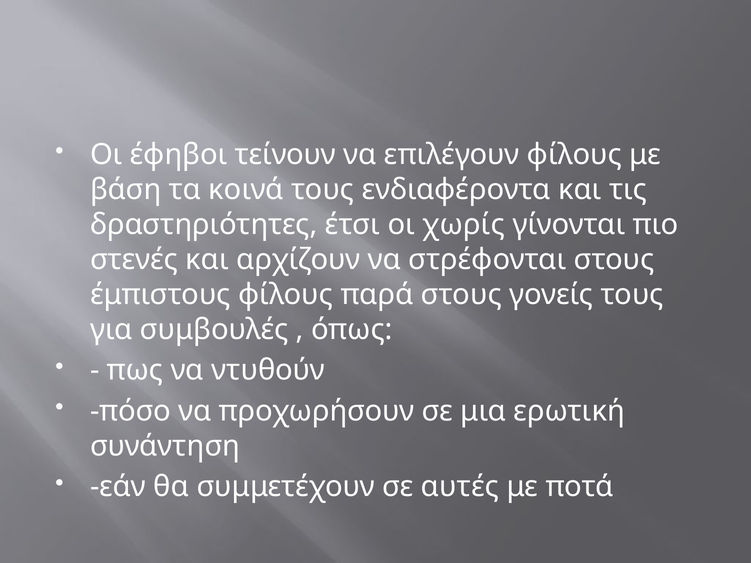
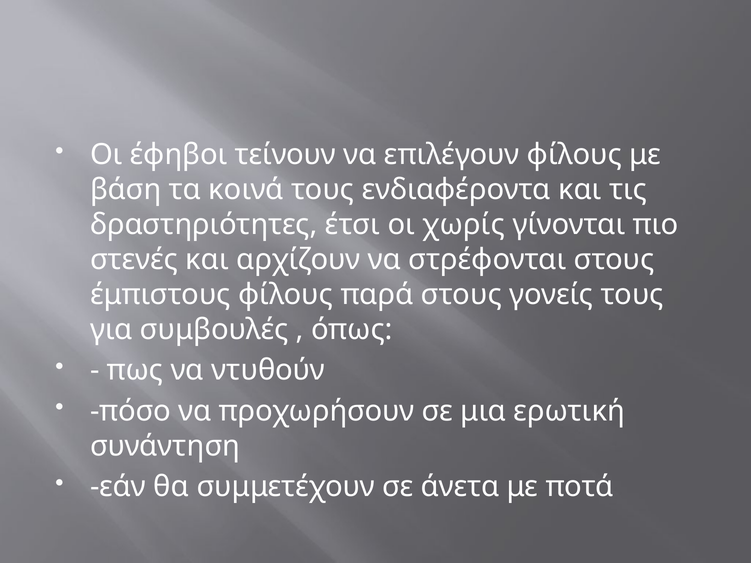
αυτές: αυτές -> άνετα
